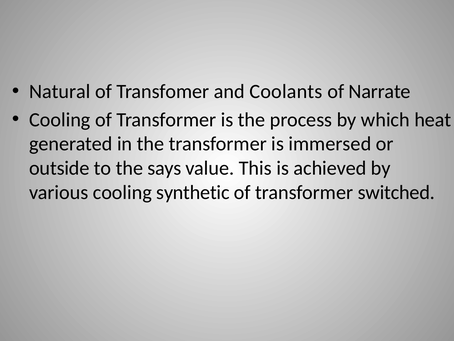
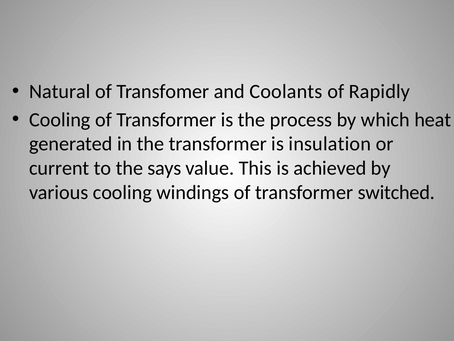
Narrate: Narrate -> Rapidly
immersed: immersed -> insulation
outside: outside -> current
synthetic: synthetic -> windings
